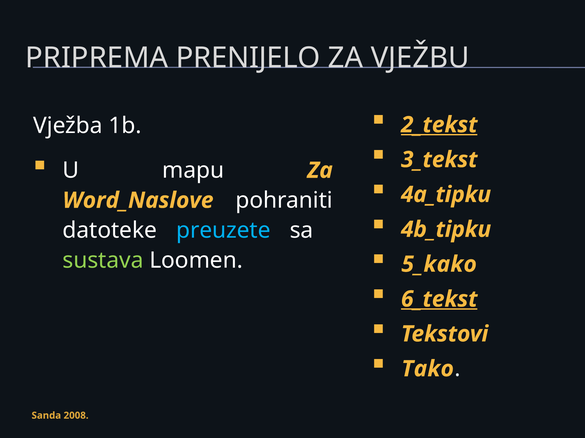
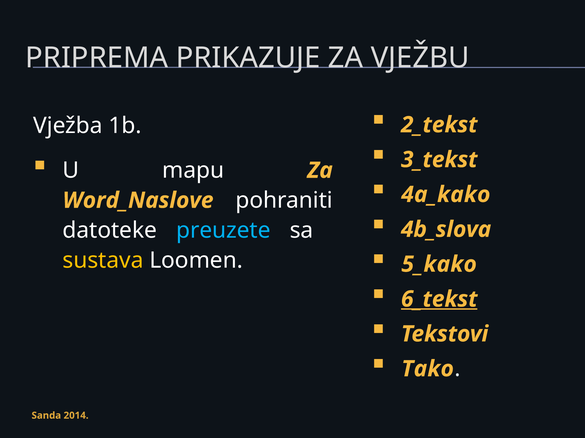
PRENIJELO: PRENIJELO -> PRIKAZUJE
2_tekst underline: present -> none
4a_tipku: 4a_tipku -> 4a_kako
4b_tipku: 4b_tipku -> 4b_slova
sustava colour: light green -> yellow
2008: 2008 -> 2014
